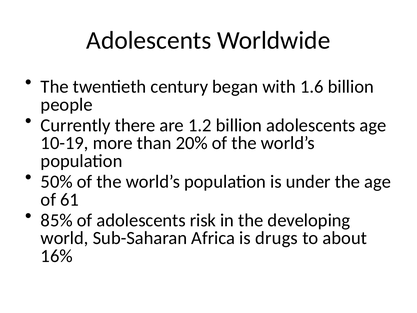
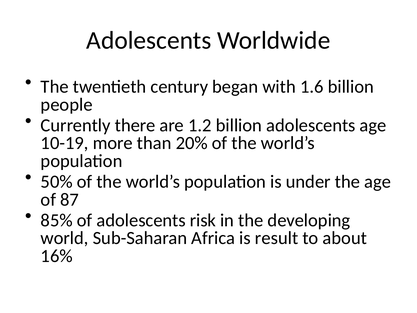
61: 61 -> 87
drugs: drugs -> result
